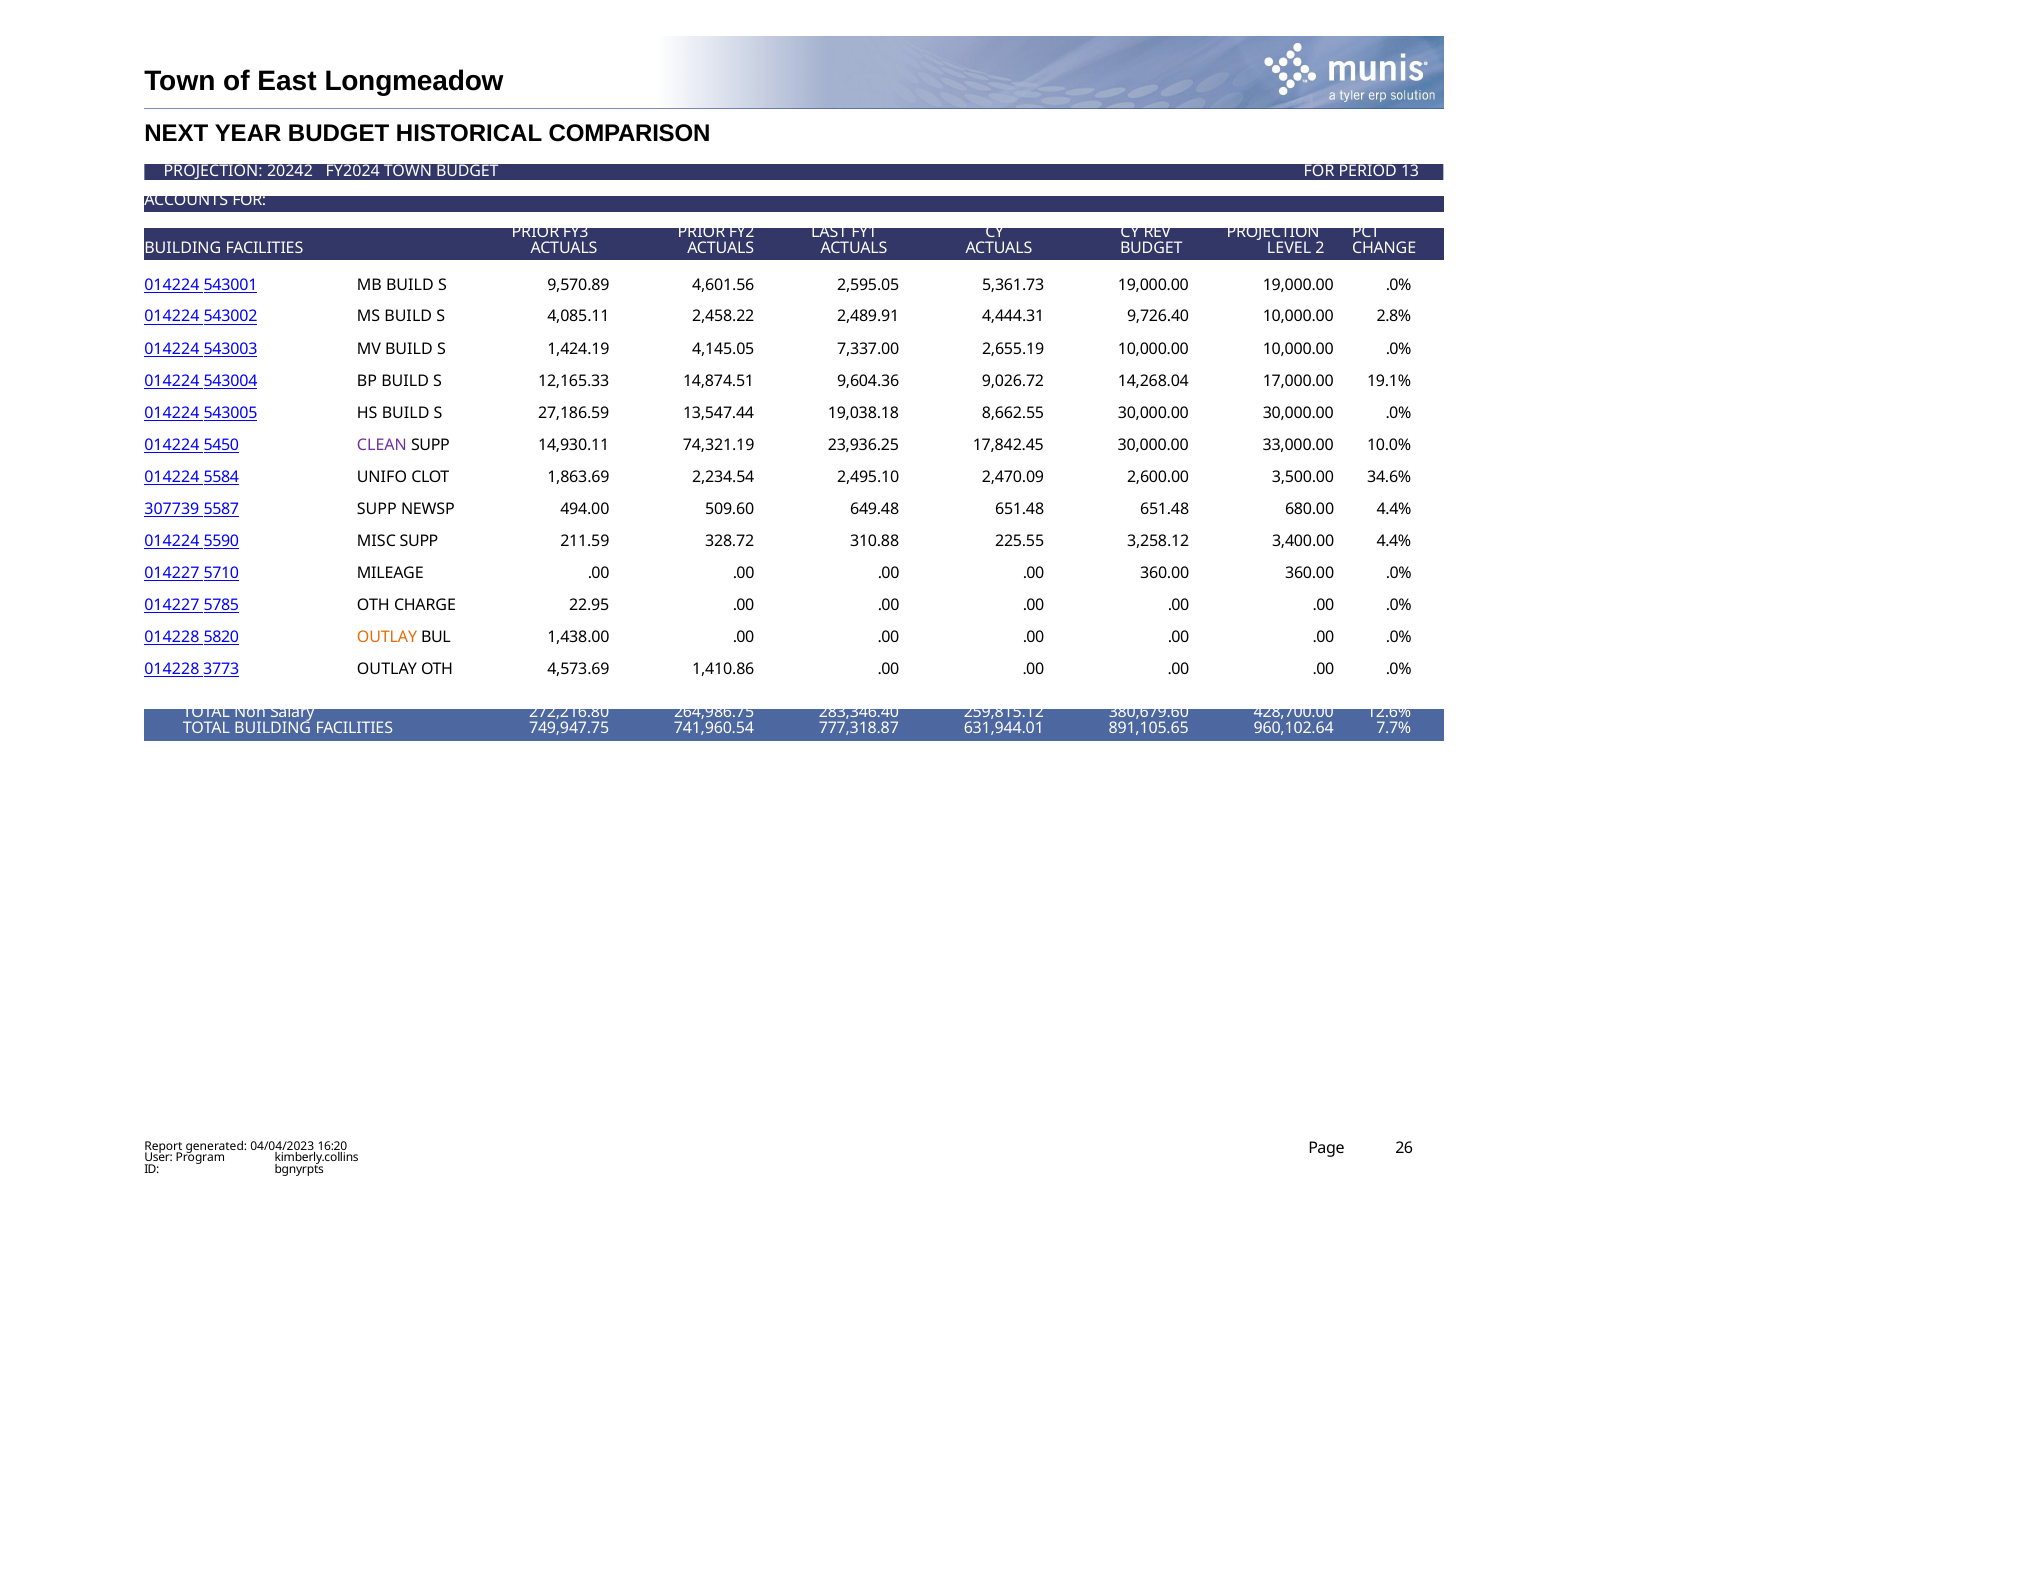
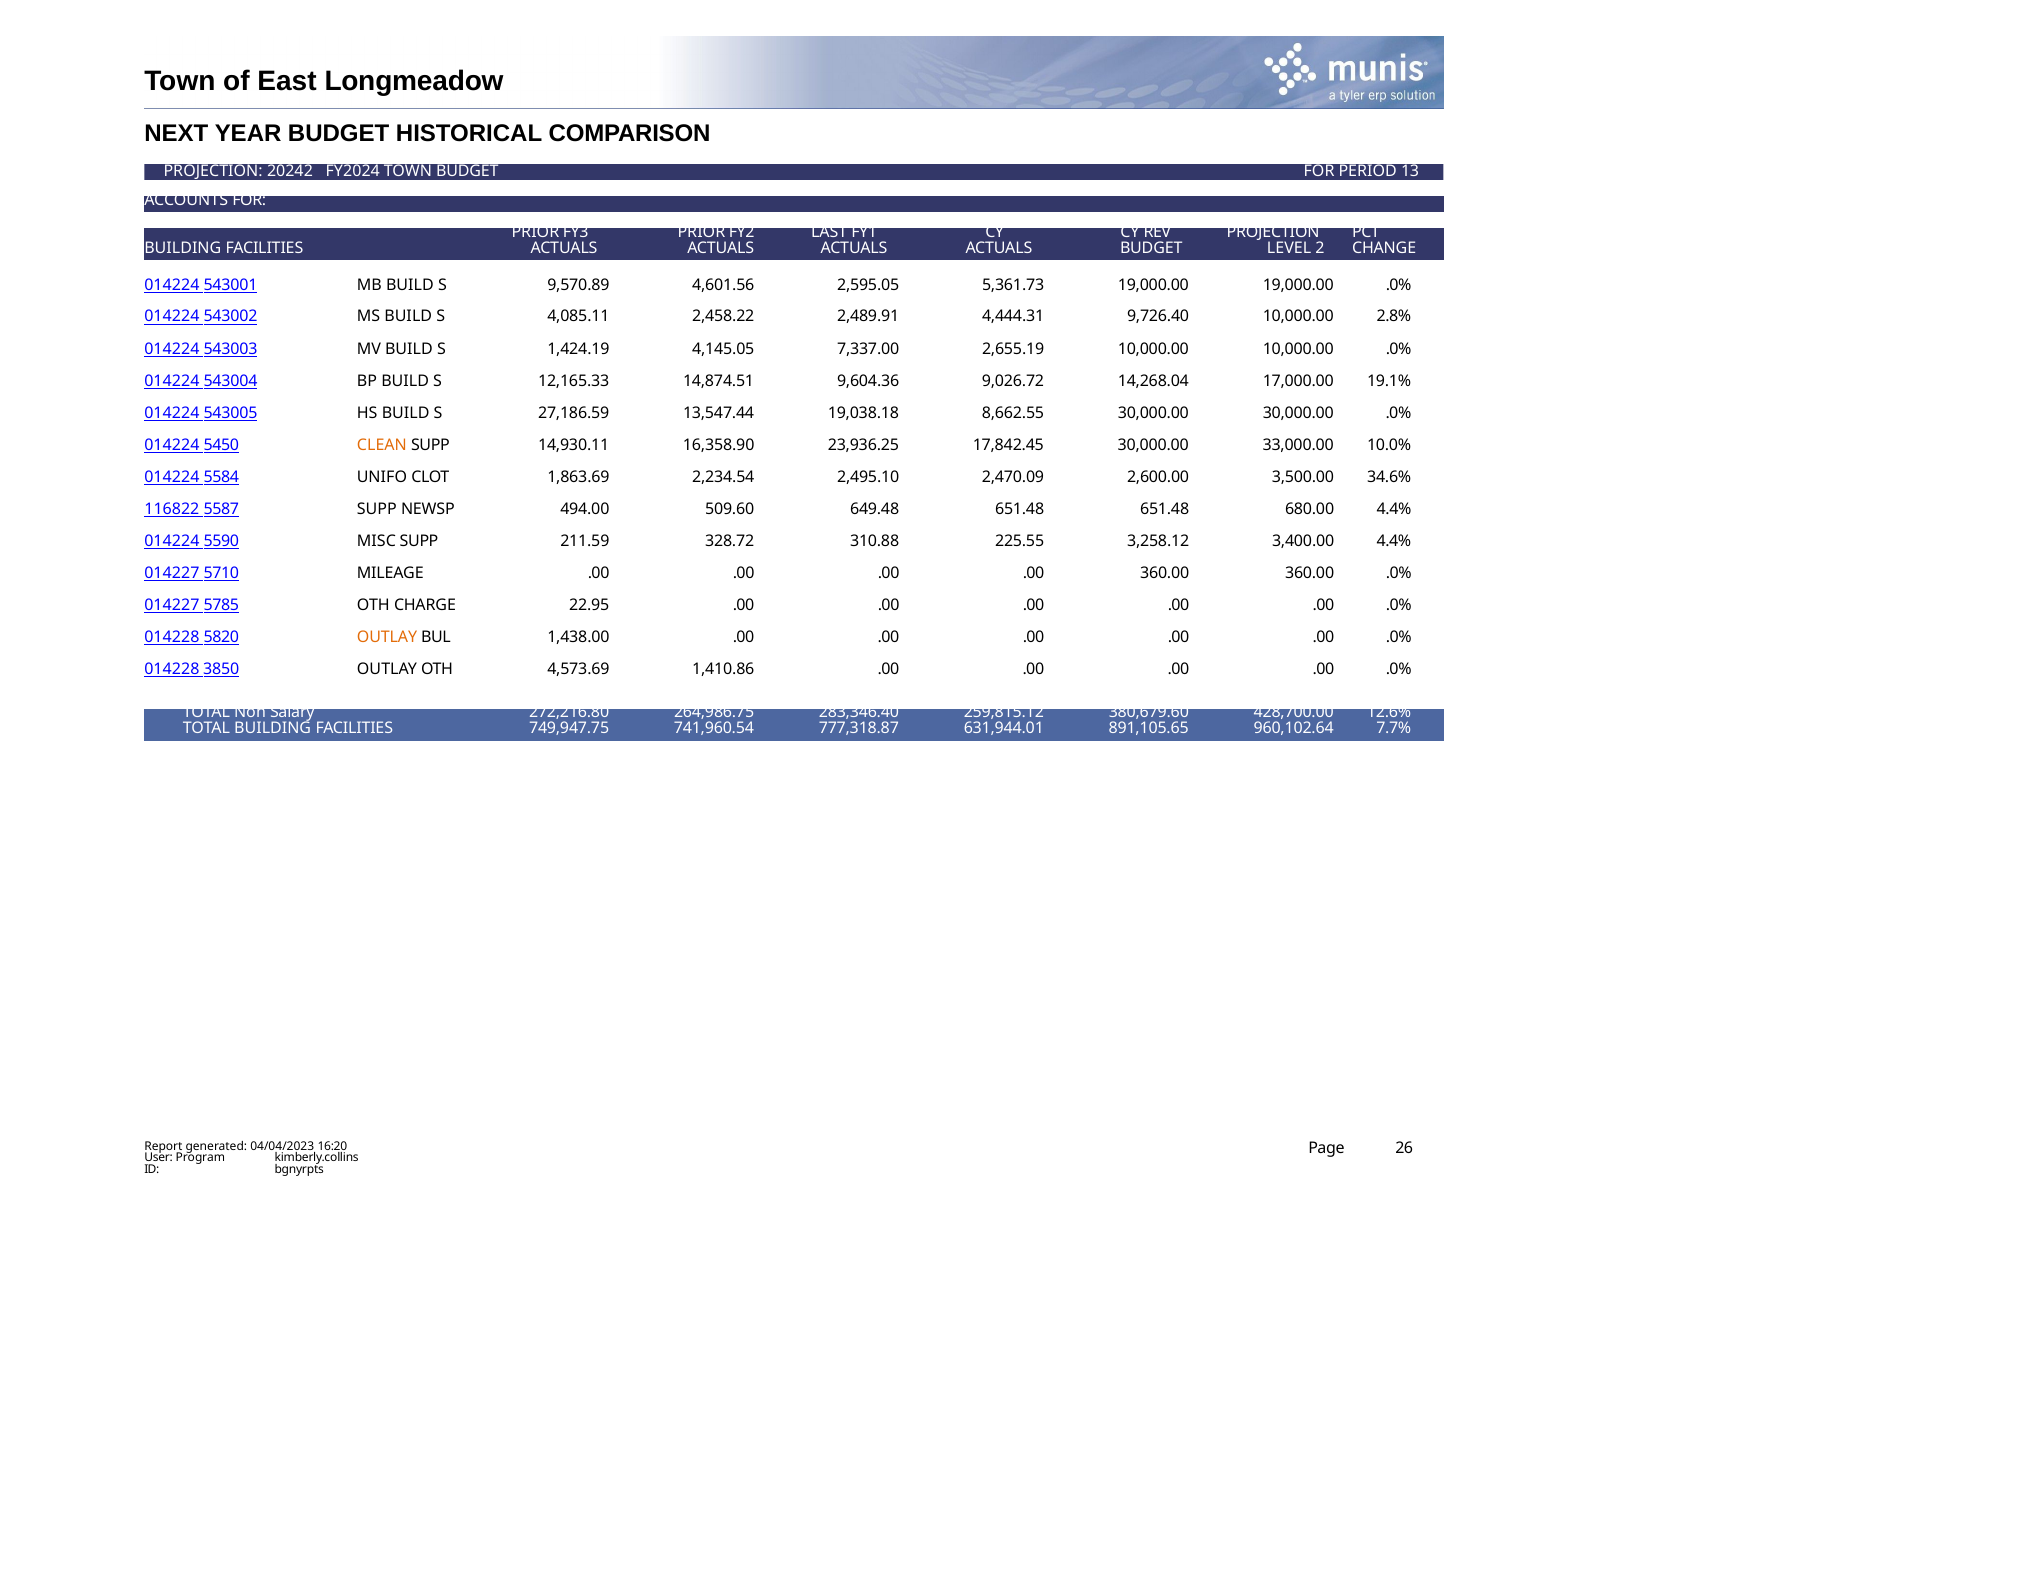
CLEAN colour: purple -> orange
74,321.19: 74,321.19 -> 16,358.90
307739: 307739 -> 116822
3773: 3773 -> 3850
